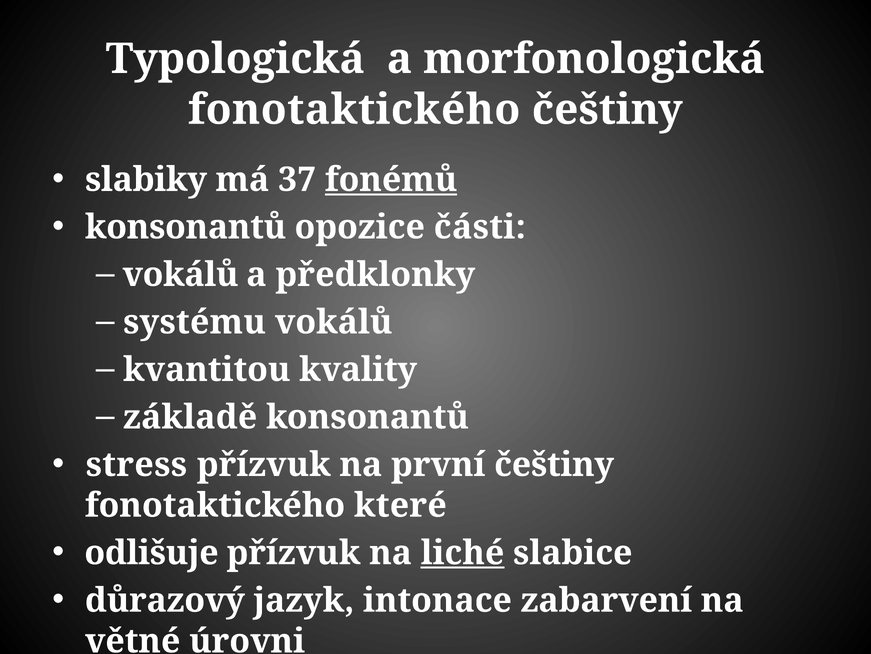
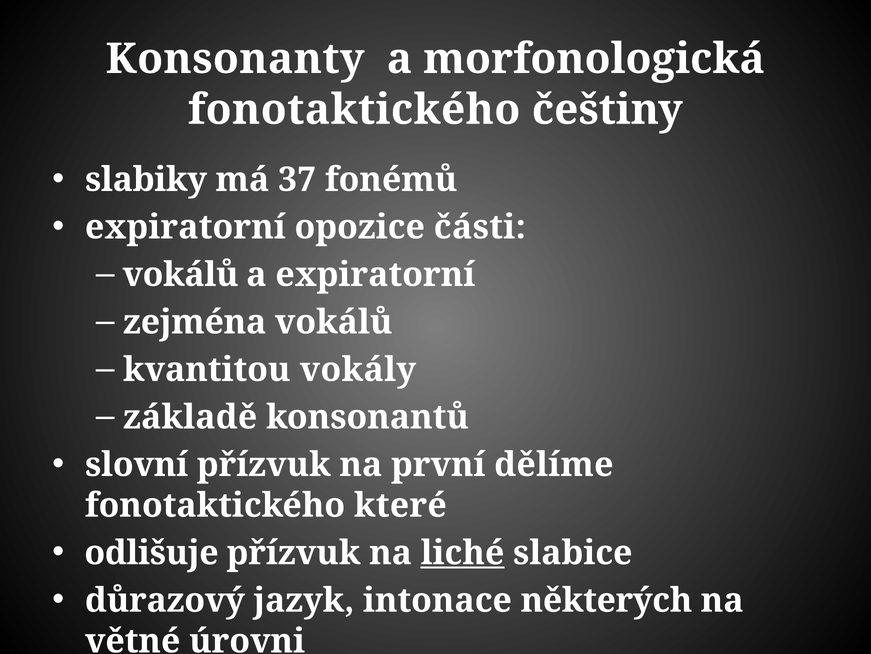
Typologická: Typologická -> Konsonanty
fonémů underline: present -> none
konsonantů at (186, 227): konsonantů -> expiratorní
a předklonky: předklonky -> expiratorní
systému: systému -> zejména
kvality: kvality -> vokály
stress: stress -> slovní
první češtiny: češtiny -> dělíme
zabarvení: zabarvení -> některých
